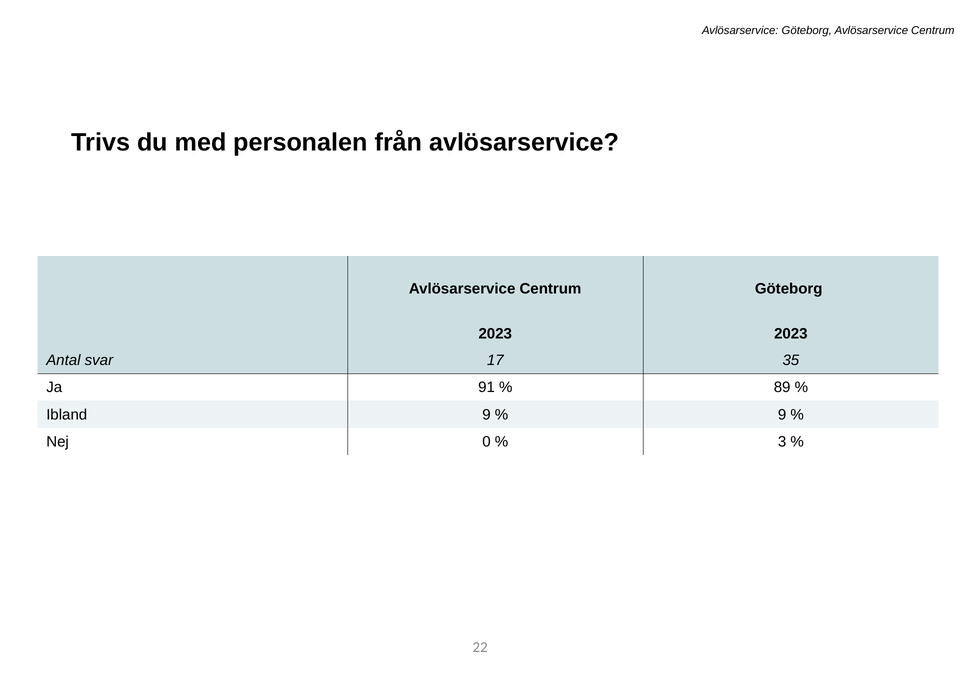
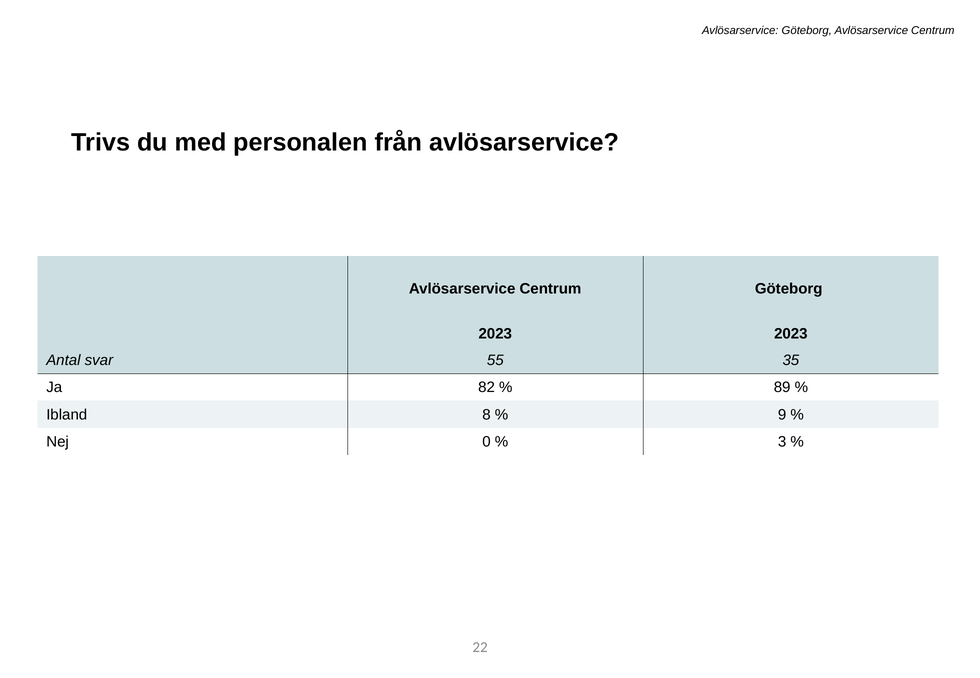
17: 17 -> 55
91: 91 -> 82
Ibland 9: 9 -> 8
